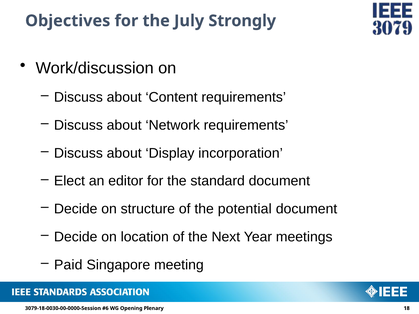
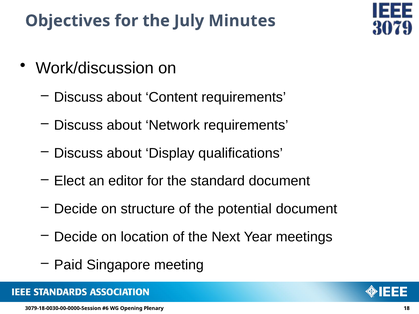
Strongly: Strongly -> Minutes
incorporation: incorporation -> qualifications
